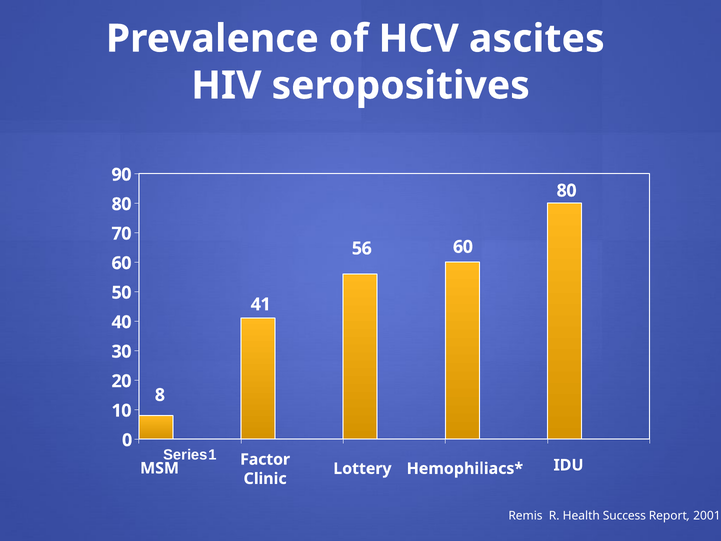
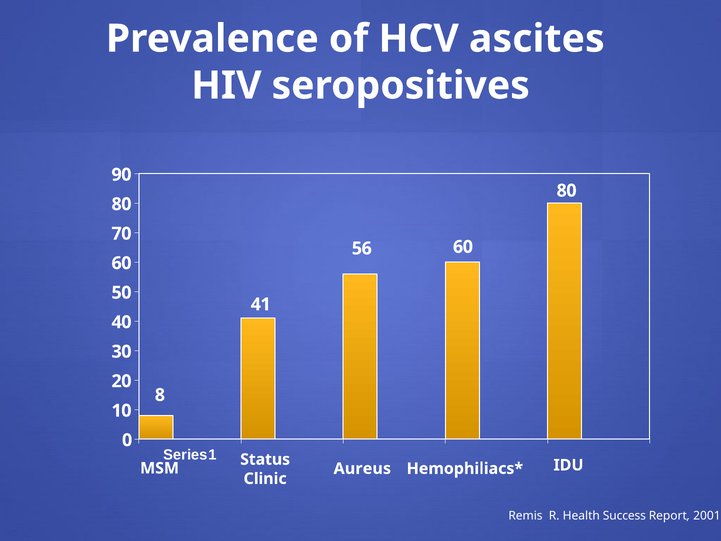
Factor: Factor -> Status
Lottery: Lottery -> Aureus
